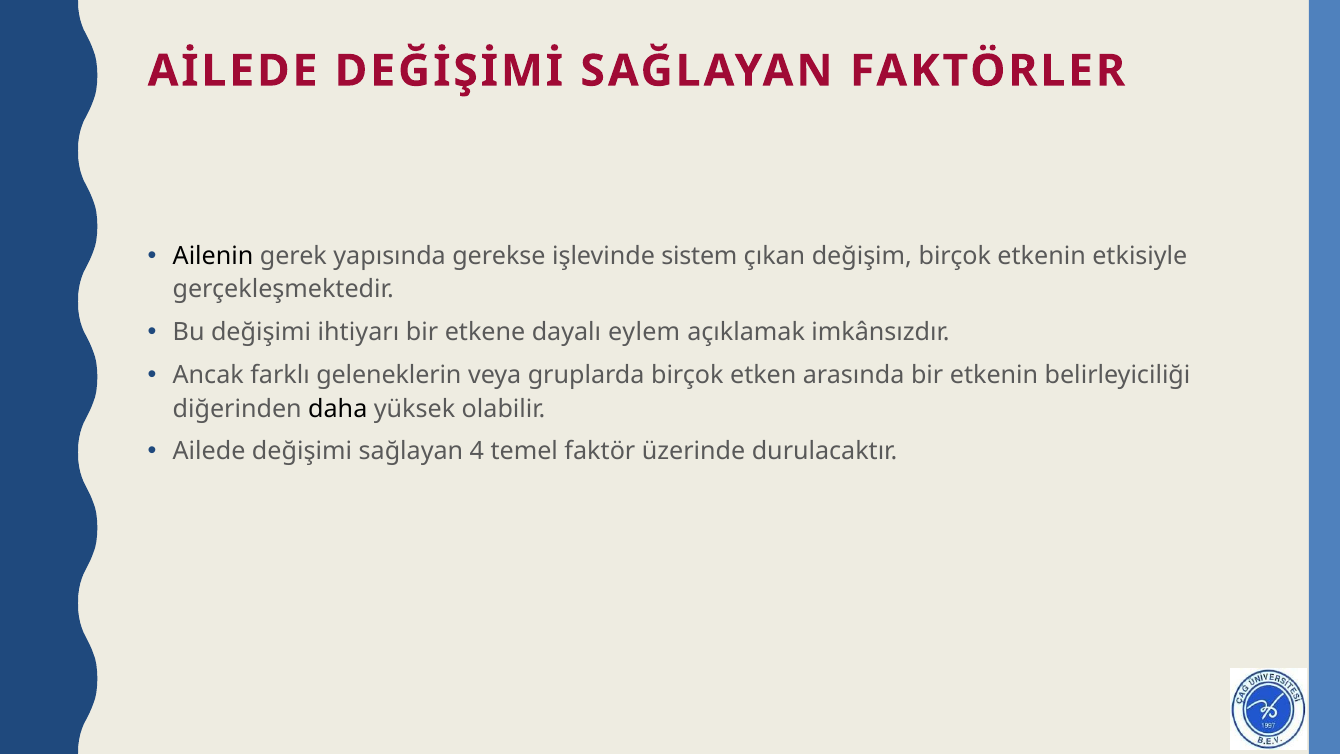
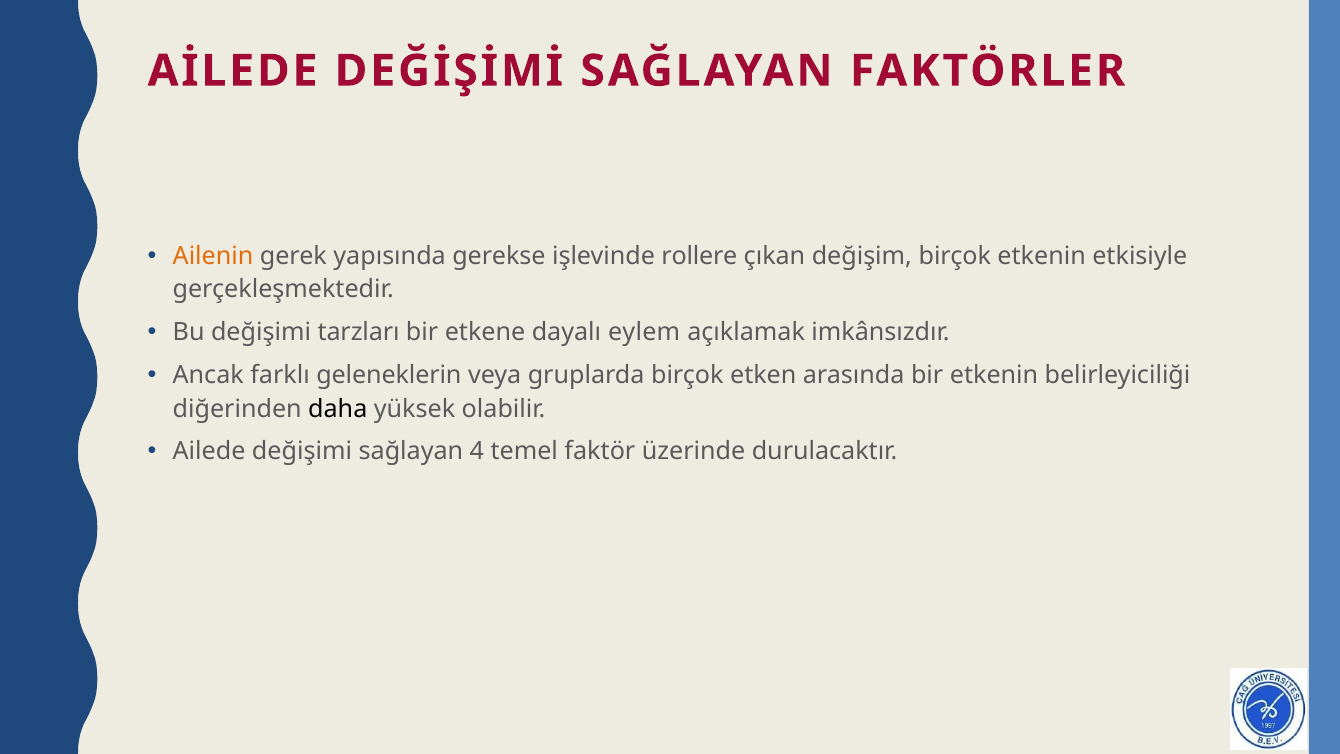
Ailenin colour: black -> orange
sistem: sistem -> rollere
ihtiyarı: ihtiyarı -> tarzları
